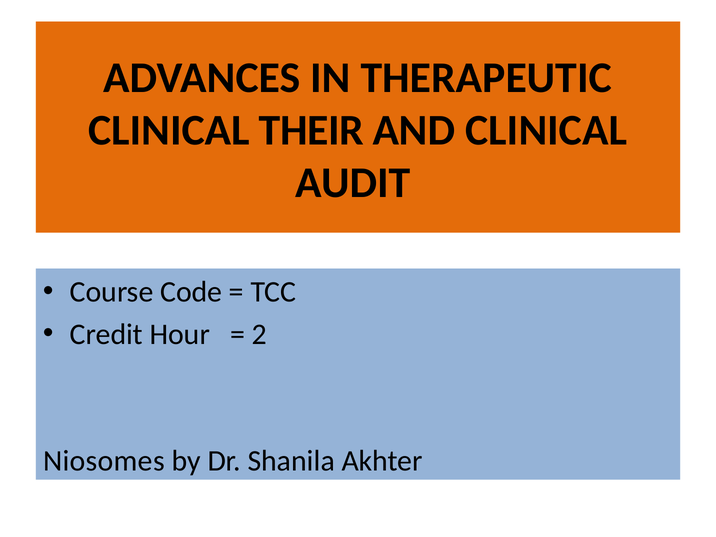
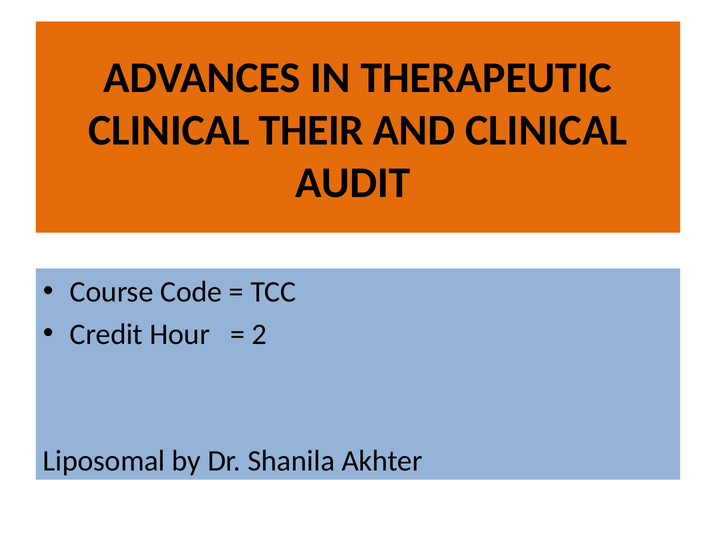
Niosomes: Niosomes -> Liposomal
